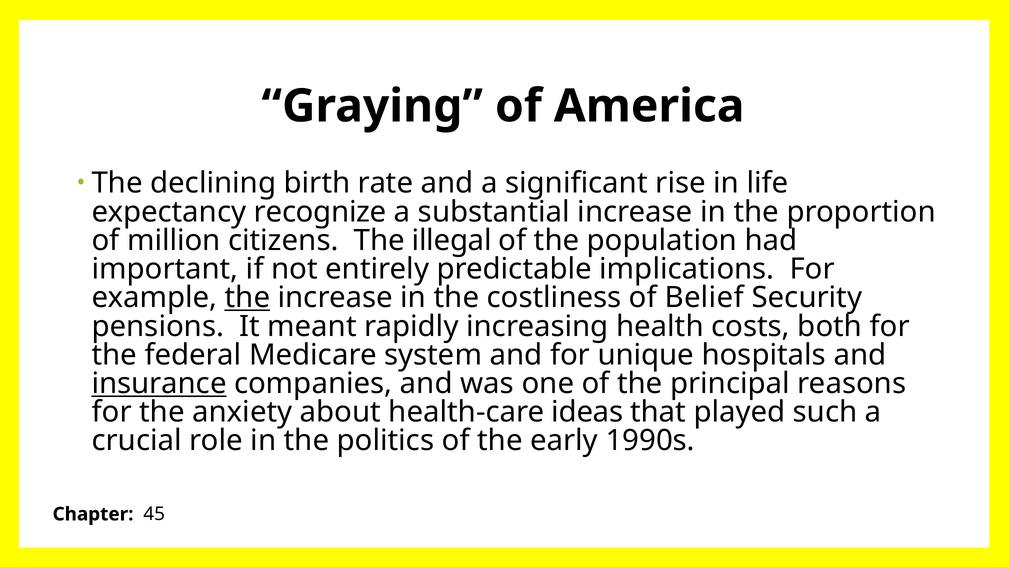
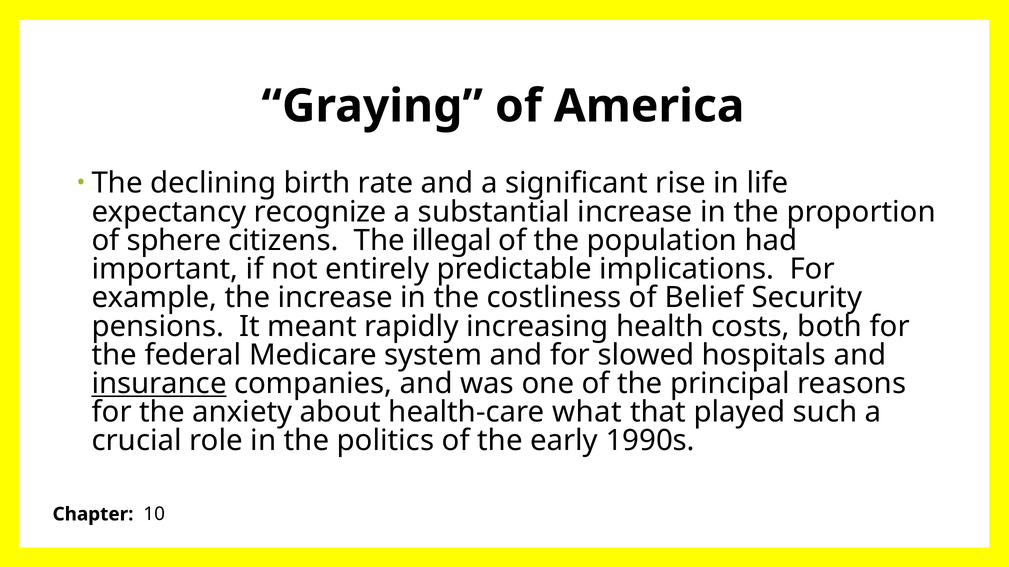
million: million -> sphere
the at (247, 298) underline: present -> none
unique: unique -> slowed
ideas: ideas -> what
45: 45 -> 10
